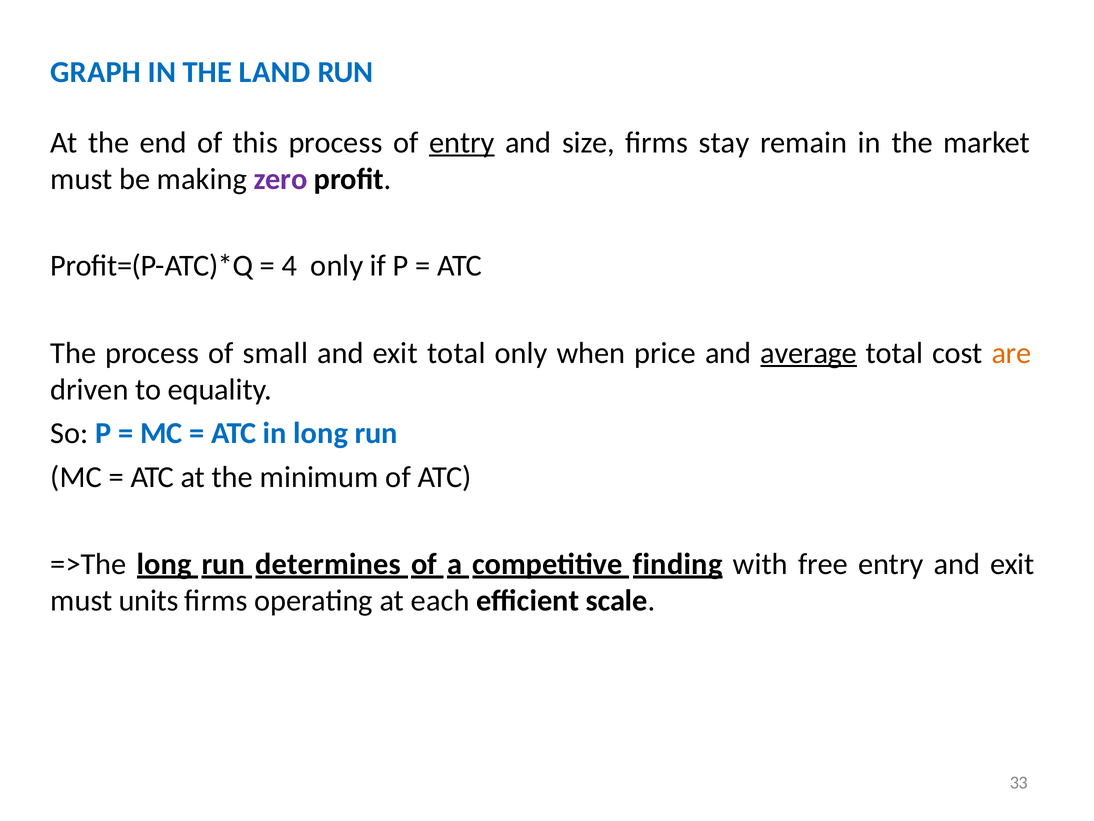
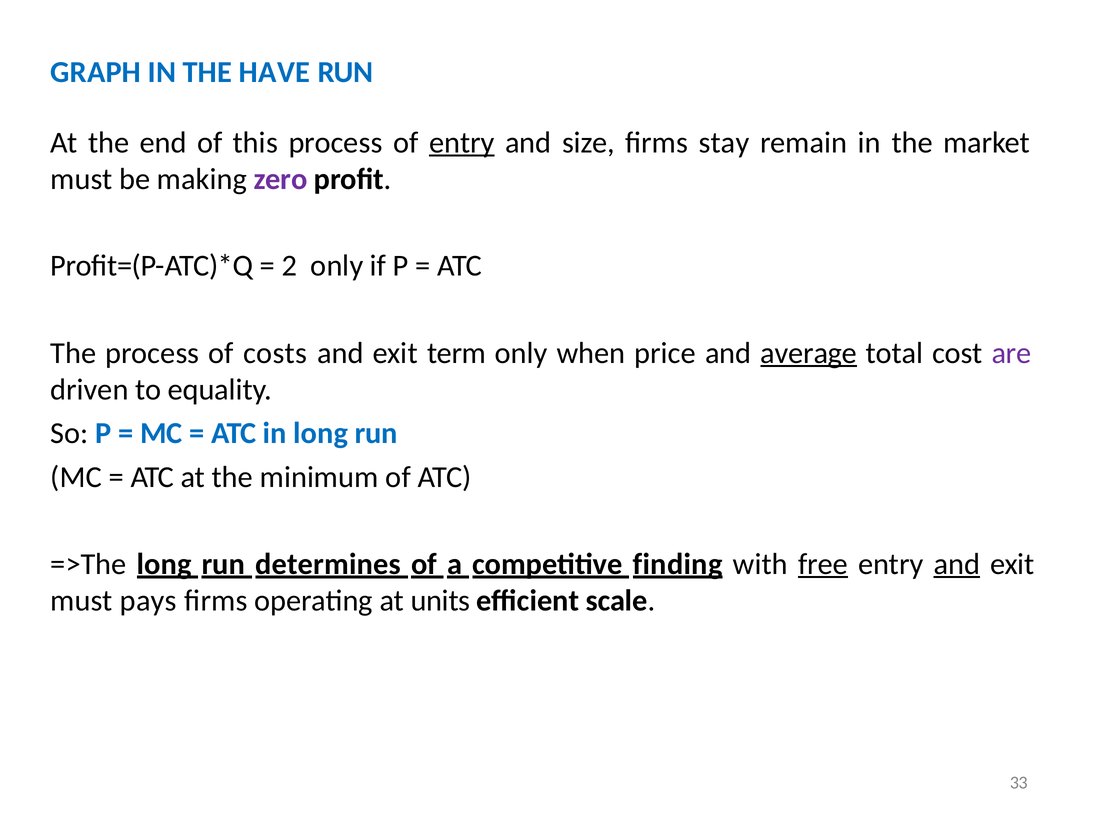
LAND: LAND -> HAVE
4: 4 -> 2
small: small -> costs
exit total: total -> term
are colour: orange -> purple
free underline: none -> present
and at (957, 564) underline: none -> present
units: units -> pays
each: each -> units
